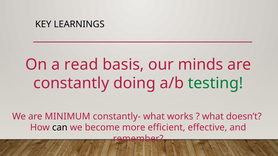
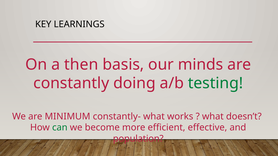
read: read -> then
can colour: black -> green
remember: remember -> population
